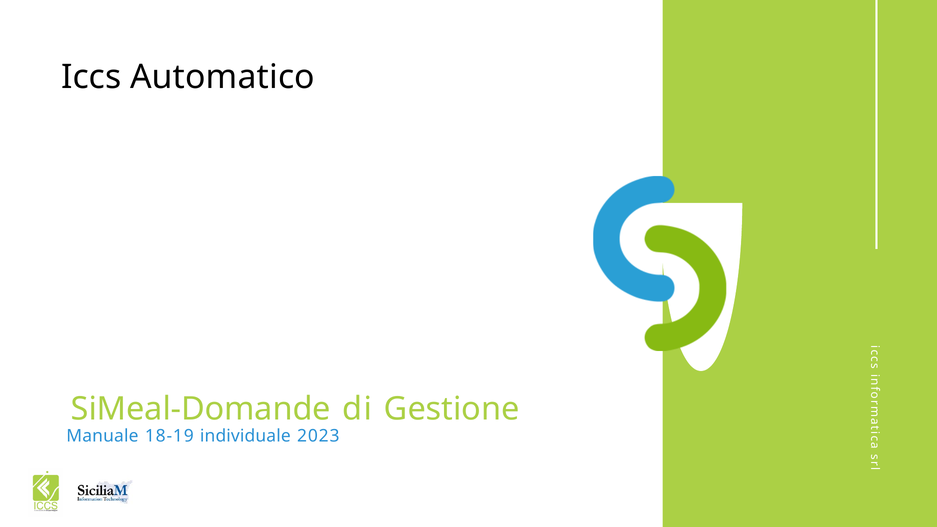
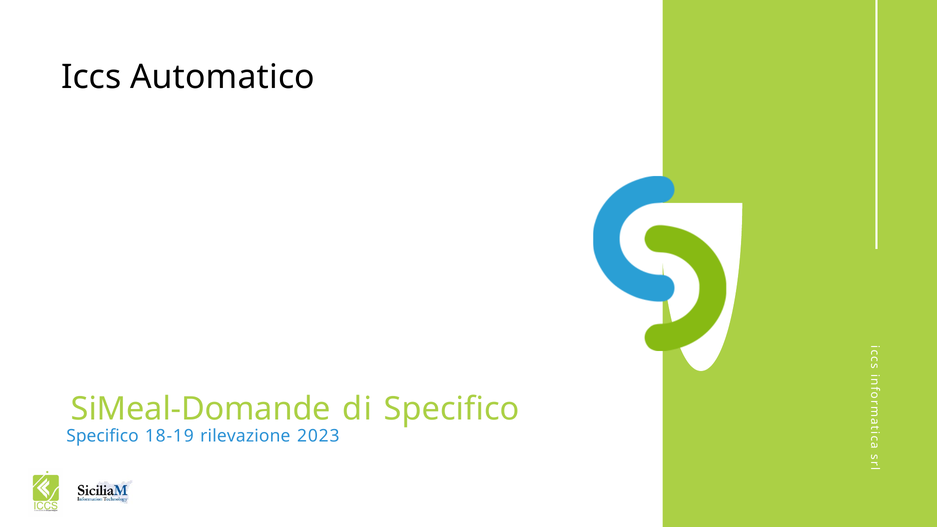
di Gestione: Gestione -> Specifico
Manuale at (102, 436): Manuale -> Specifico
individuale: individuale -> rilevazione
